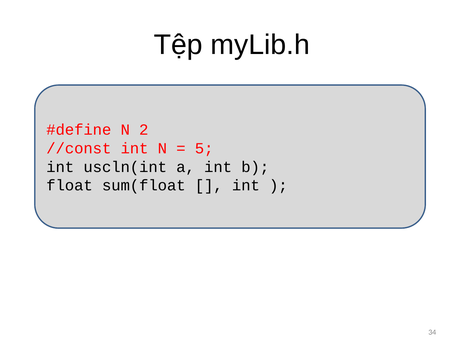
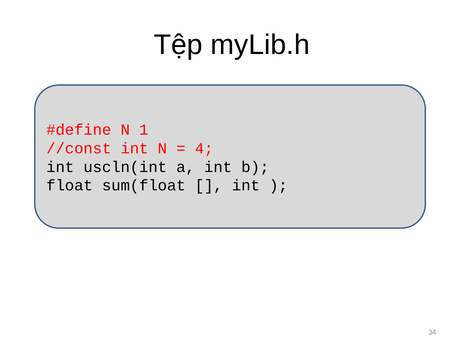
2: 2 -> 1
5: 5 -> 4
